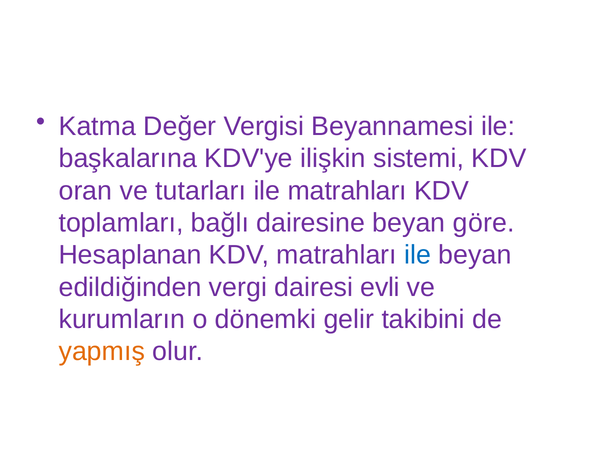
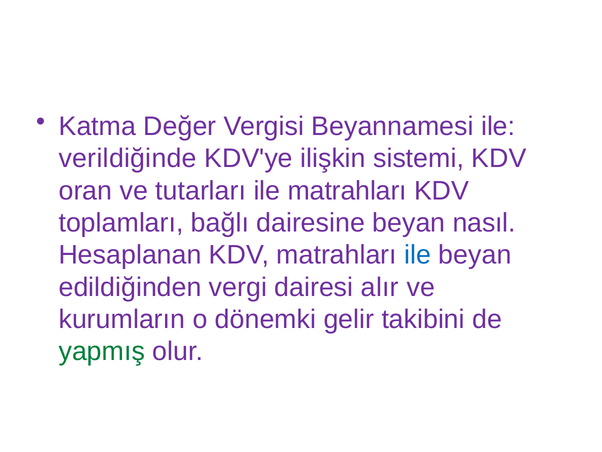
başkalarına: başkalarına -> verildiğinde
göre: göre -> nasıl
evli: evli -> alır
yapmış colour: orange -> green
